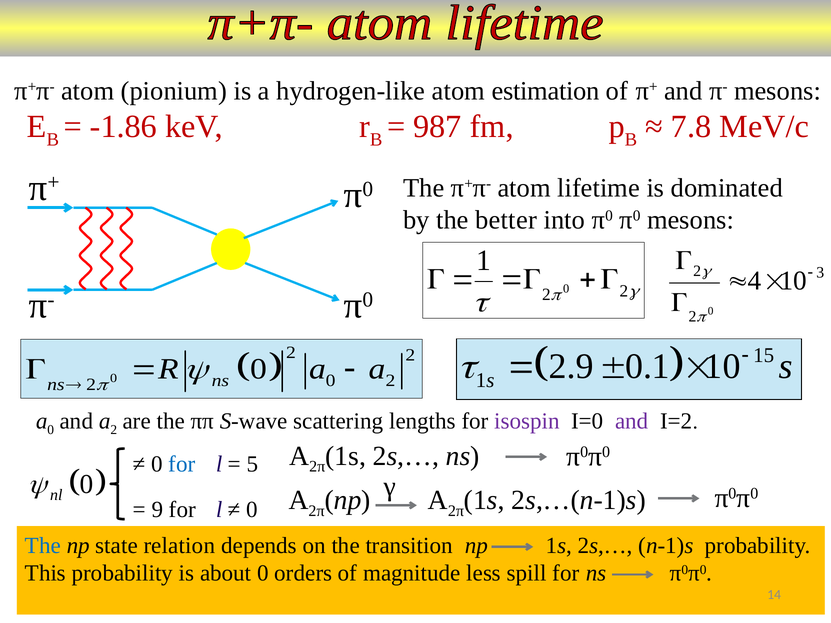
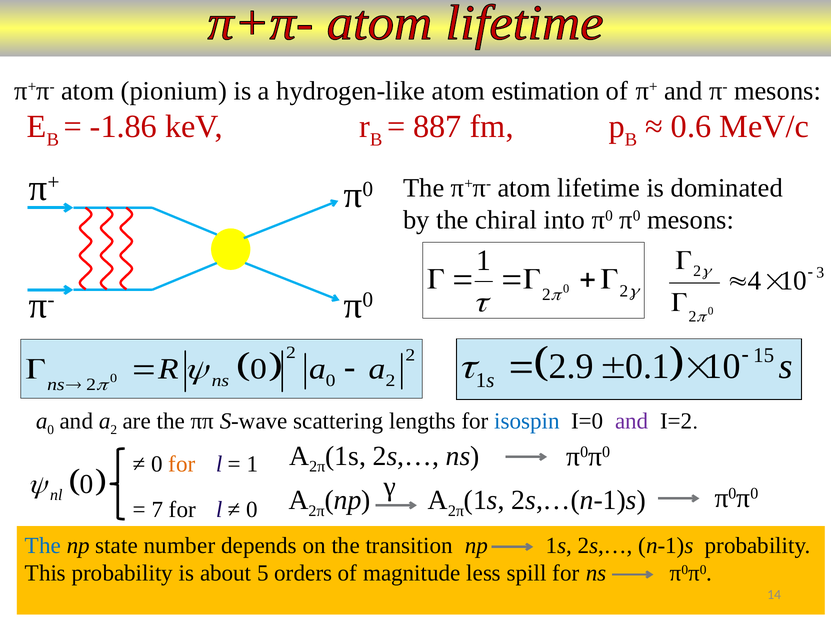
987: 987 -> 887
7.8: 7.8 -> 0.6
better: better -> chiral
isospin colour: purple -> blue
for at (182, 464) colour: blue -> orange
5 at (253, 464): 5 -> 1
9: 9 -> 7
relation: relation -> number
about 0: 0 -> 5
